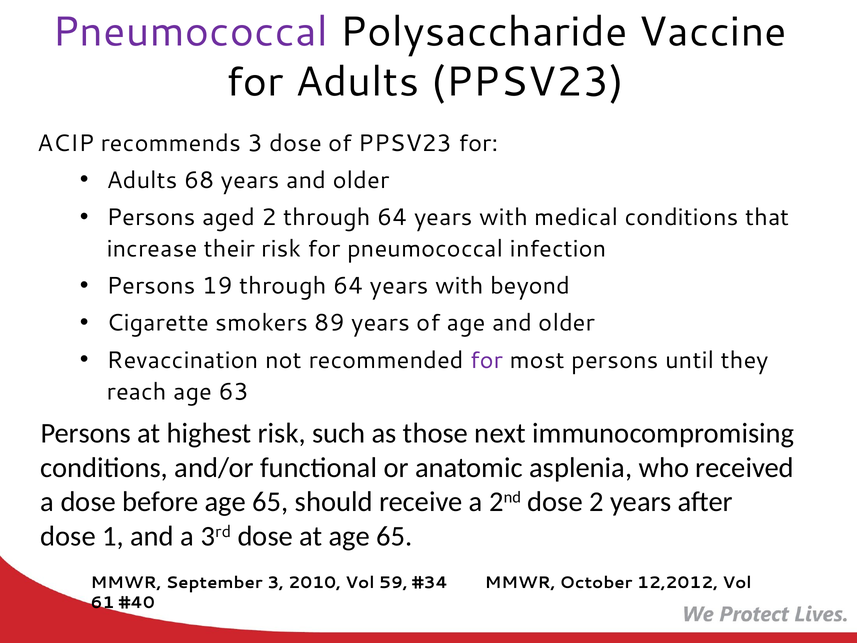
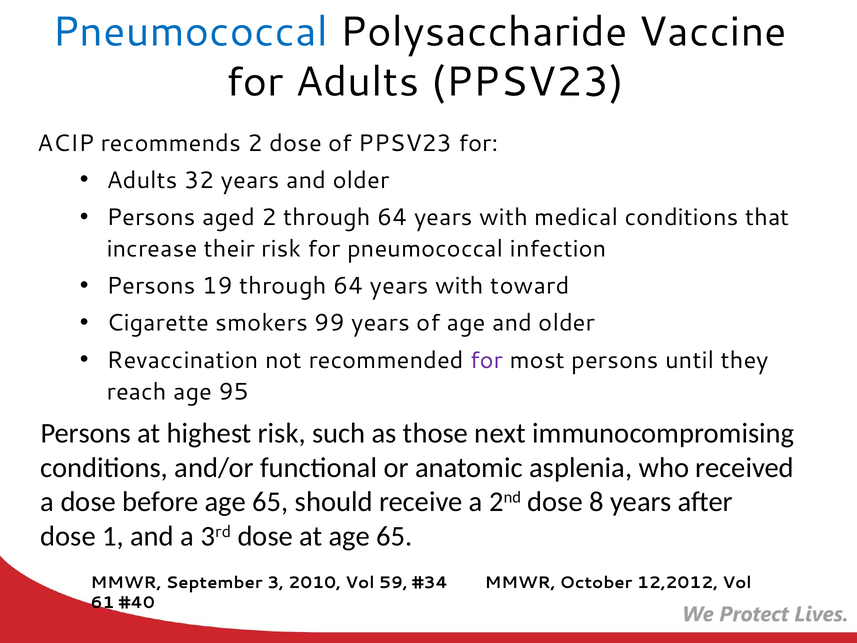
Pneumococcal at (190, 32) colour: purple -> blue
recommends 3: 3 -> 2
68: 68 -> 32
beyond: beyond -> toward
89: 89 -> 99
63: 63 -> 95
dose 2: 2 -> 8
